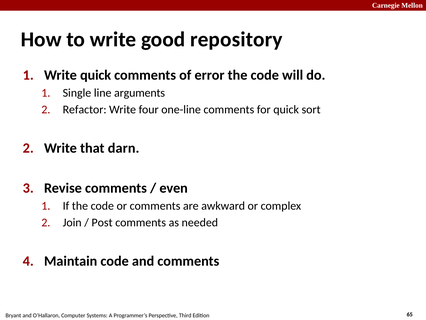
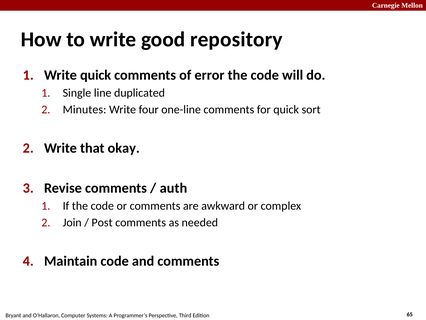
arguments: arguments -> duplicated
Refactor: Refactor -> Minutes
darn: darn -> okay
even: even -> auth
